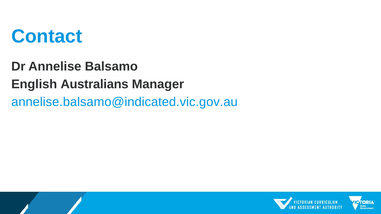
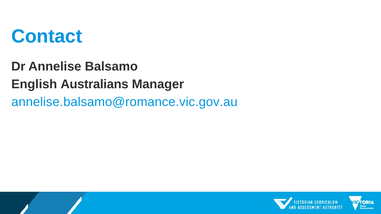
annelise.balsamo@indicated.vic.gov.au: annelise.balsamo@indicated.vic.gov.au -> annelise.balsamo@romance.vic.gov.au
